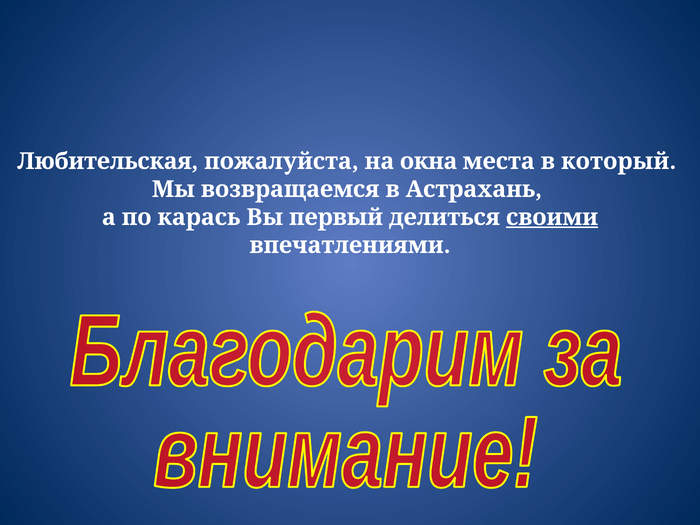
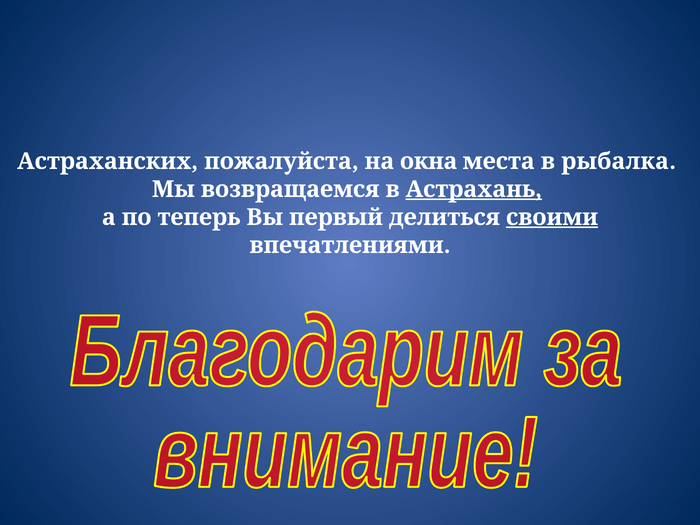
Любительская: Любительская -> Астраханских
который: который -> рыбалка
Астрахань underline: none -> present
карась: карась -> теперь
